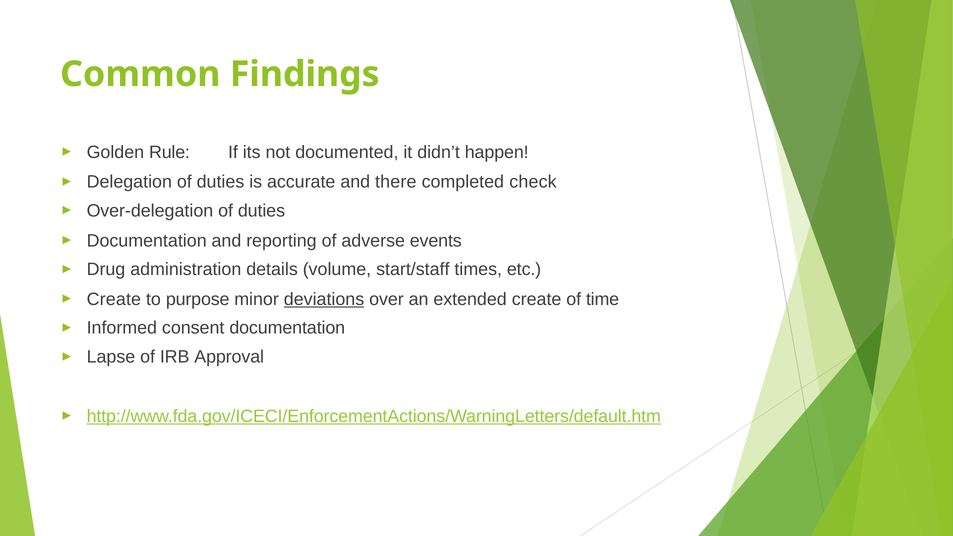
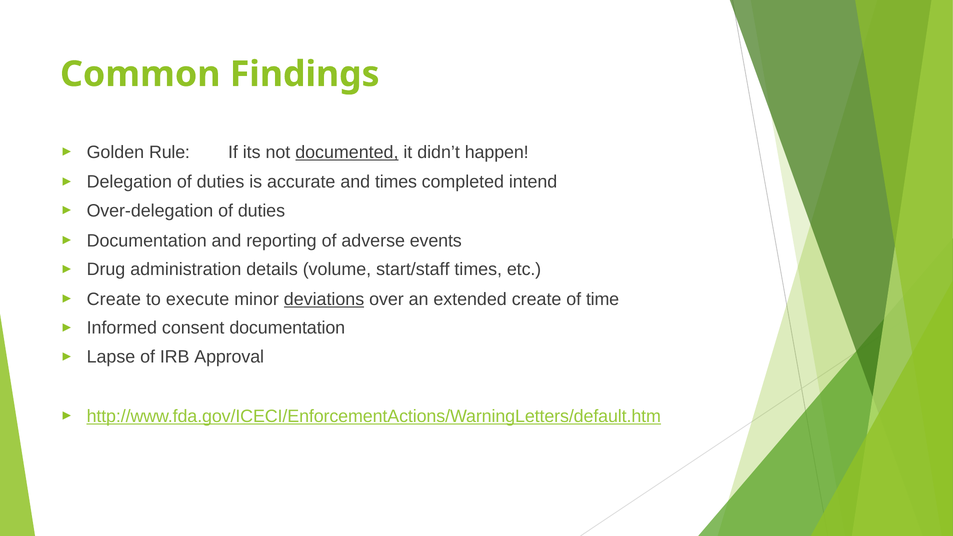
documented underline: none -> present
and there: there -> times
check: check -> intend
purpose: purpose -> execute
